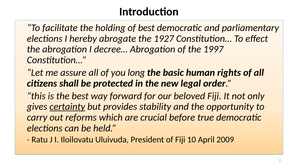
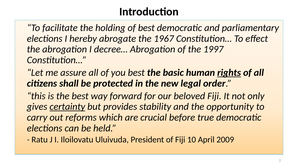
1927: 1927 -> 1967
you long: long -> best
rights underline: none -> present
